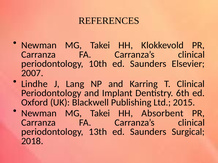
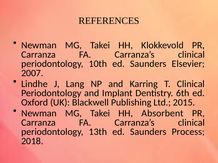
Surgical: Surgical -> Process
